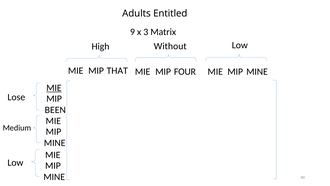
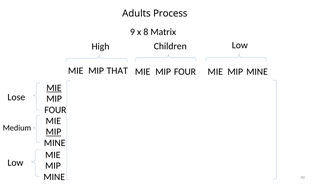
Entitled: Entitled -> Process
3: 3 -> 8
Without: Without -> Children
BEEN at (55, 110): BEEN -> FOUR
MIP at (53, 132) underline: none -> present
